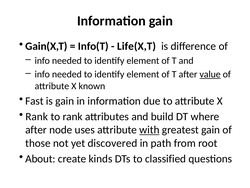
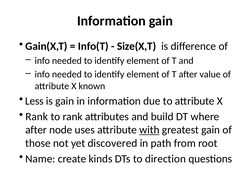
Life(X,T: Life(X,T -> Size(X,T
value underline: present -> none
Fast: Fast -> Less
About: About -> Name
classified: classified -> direction
